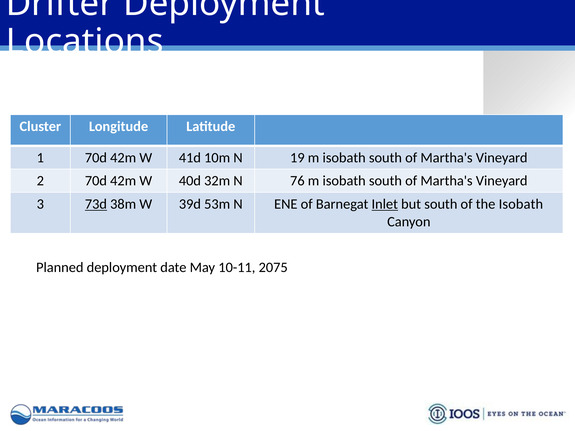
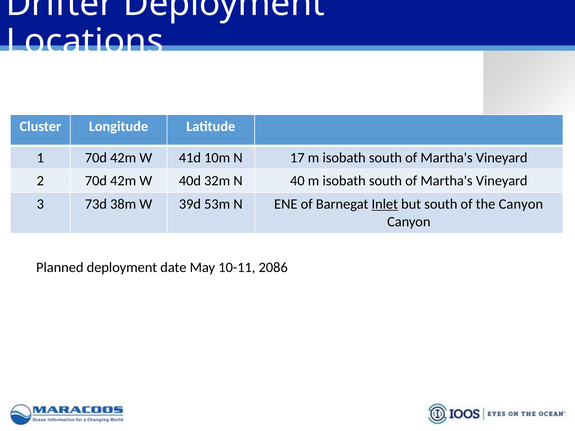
19: 19 -> 17
76: 76 -> 40
73d underline: present -> none
the Isobath: Isobath -> Canyon
2075: 2075 -> 2086
